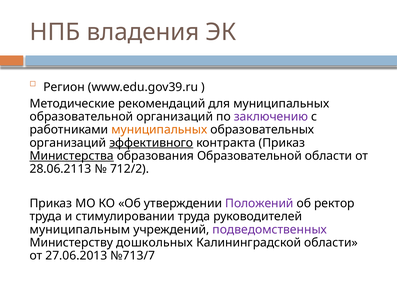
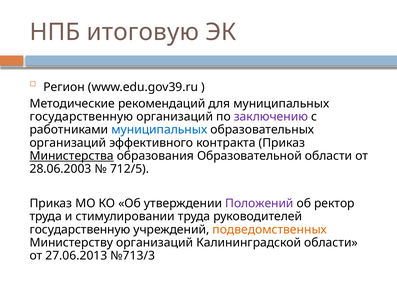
владения: владения -> итоговую
образовательной at (81, 117): образовательной -> государственную
муниципальных at (159, 130) colour: orange -> blue
эффективного underline: present -> none
28.06.2113: 28.06.2113 -> 28.06.2003
712/2: 712/2 -> 712/5
муниципальным at (80, 230): муниципальным -> государственную
подведомственных colour: purple -> orange
Министерству дошкольных: дошкольных -> организаций
№713/7: №713/7 -> №713/3
